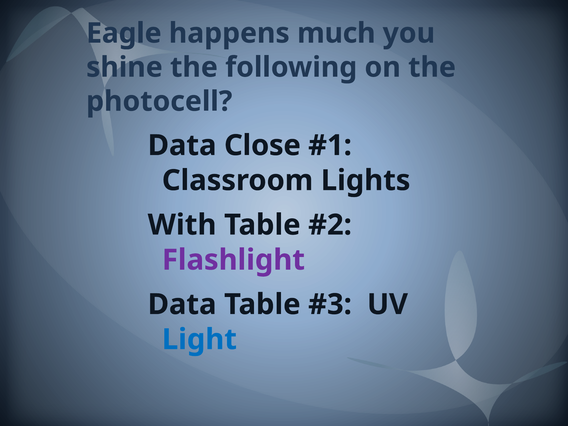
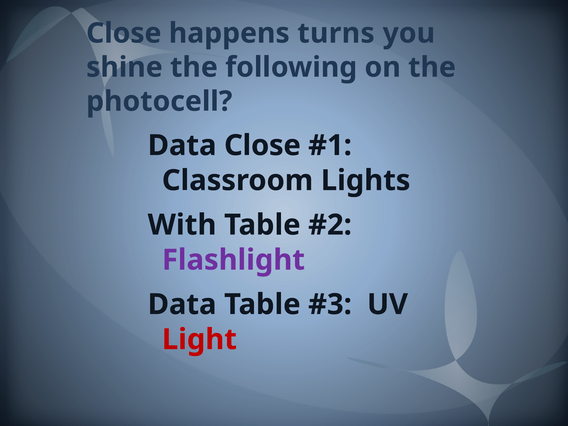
Eagle at (124, 33): Eagle -> Close
much: much -> turns
Light colour: blue -> red
